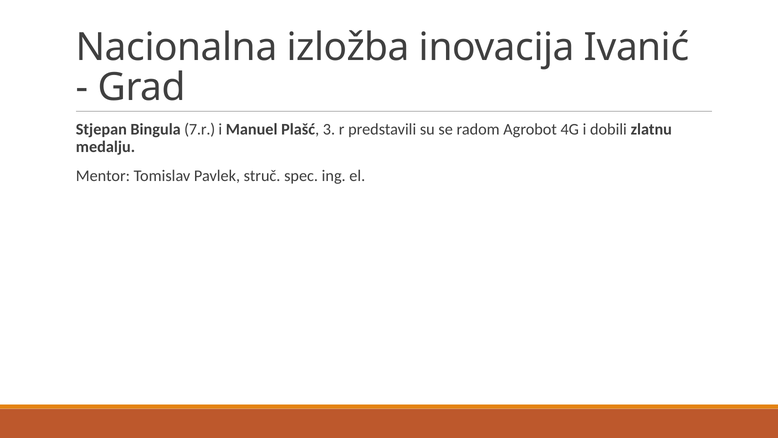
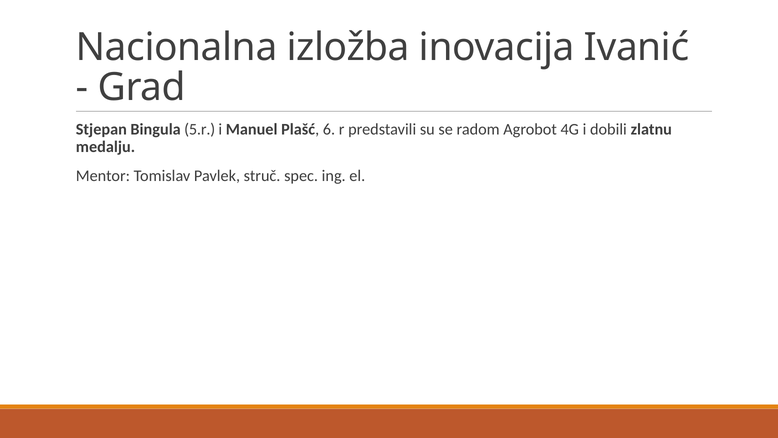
7.r: 7.r -> 5.r
3: 3 -> 6
